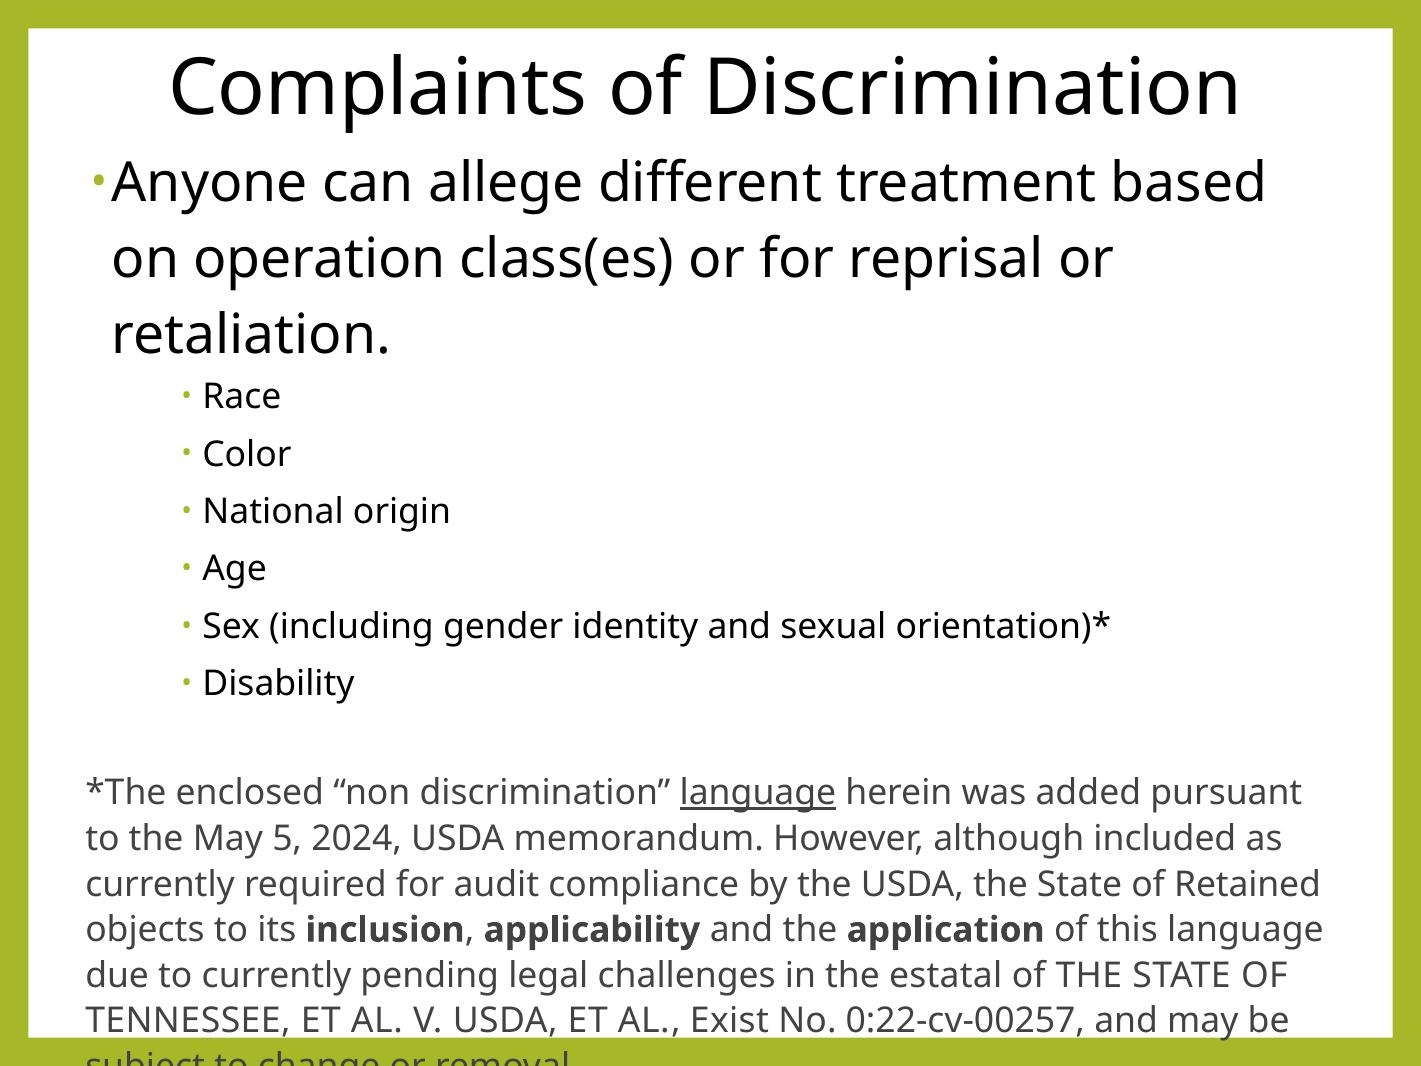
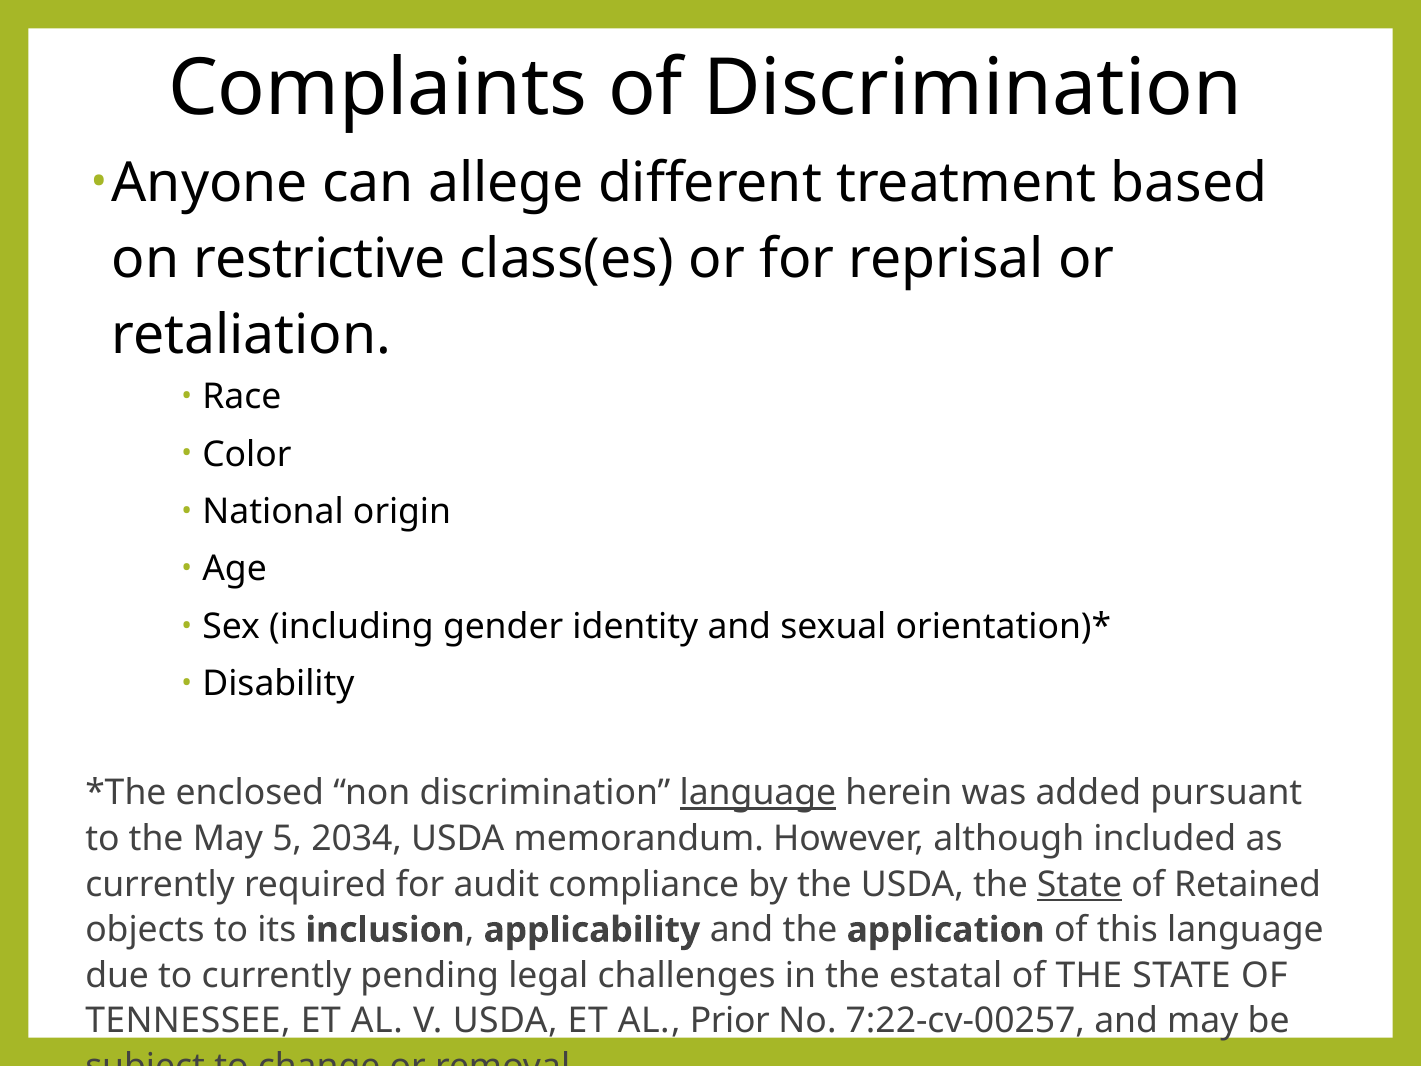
operation: operation -> restrictive
2024: 2024 -> 2034
State at (1079, 884) underline: none -> present
Exist: Exist -> Prior
0:22-cv-00257: 0:22-cv-00257 -> 7:22-cv-00257
